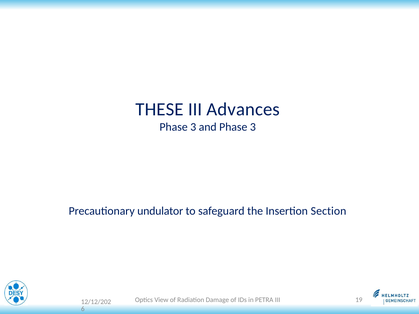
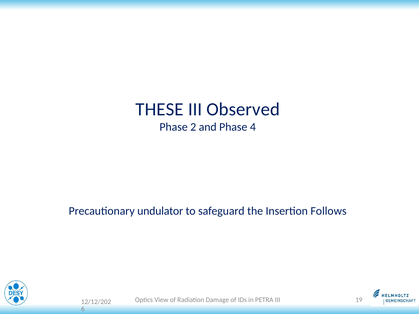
Advances: Advances -> Observed
3 at (193, 127): 3 -> 2
and Phase 3: 3 -> 4
Section: Section -> Follows
